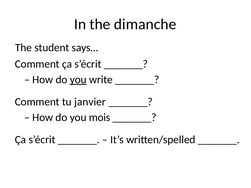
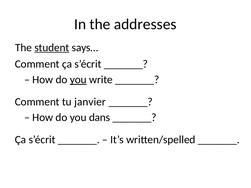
dimanche: dimanche -> addresses
student underline: none -> present
mois: mois -> dans
